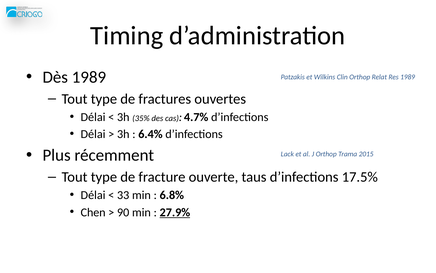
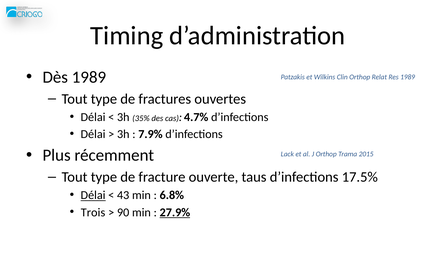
6.4%: 6.4% -> 7.9%
Délai at (93, 195) underline: none -> present
33: 33 -> 43
Chen: Chen -> Trois
